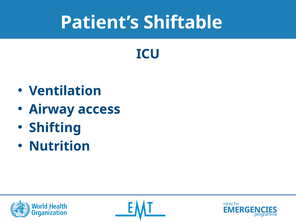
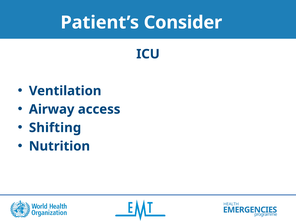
Shiftable: Shiftable -> Consider
